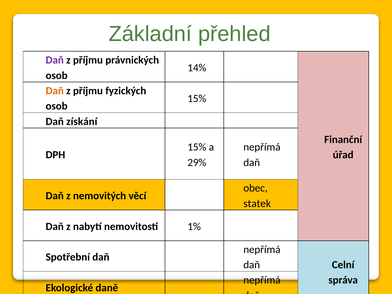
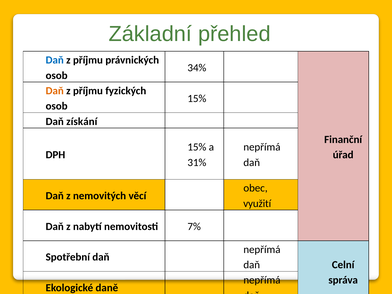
Daň at (55, 60) colour: purple -> blue
14%: 14% -> 34%
29%: 29% -> 31%
statek: statek -> využití
1%: 1% -> 7%
